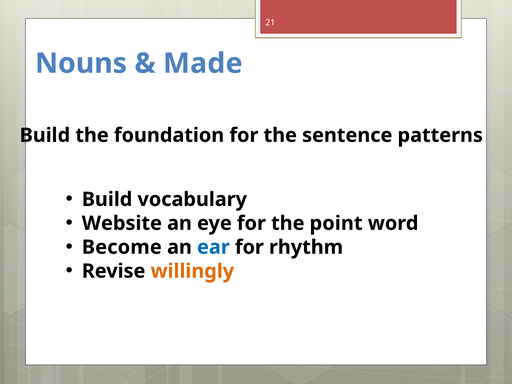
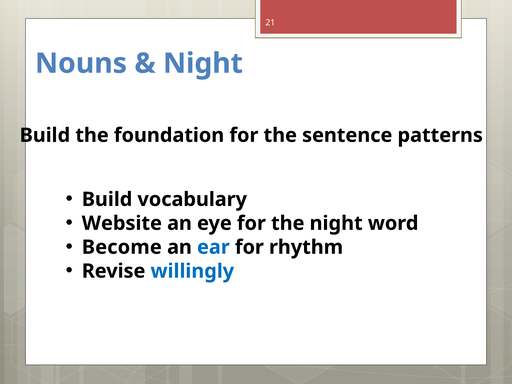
Made at (203, 63): Made -> Night
the point: point -> night
willingly colour: orange -> blue
